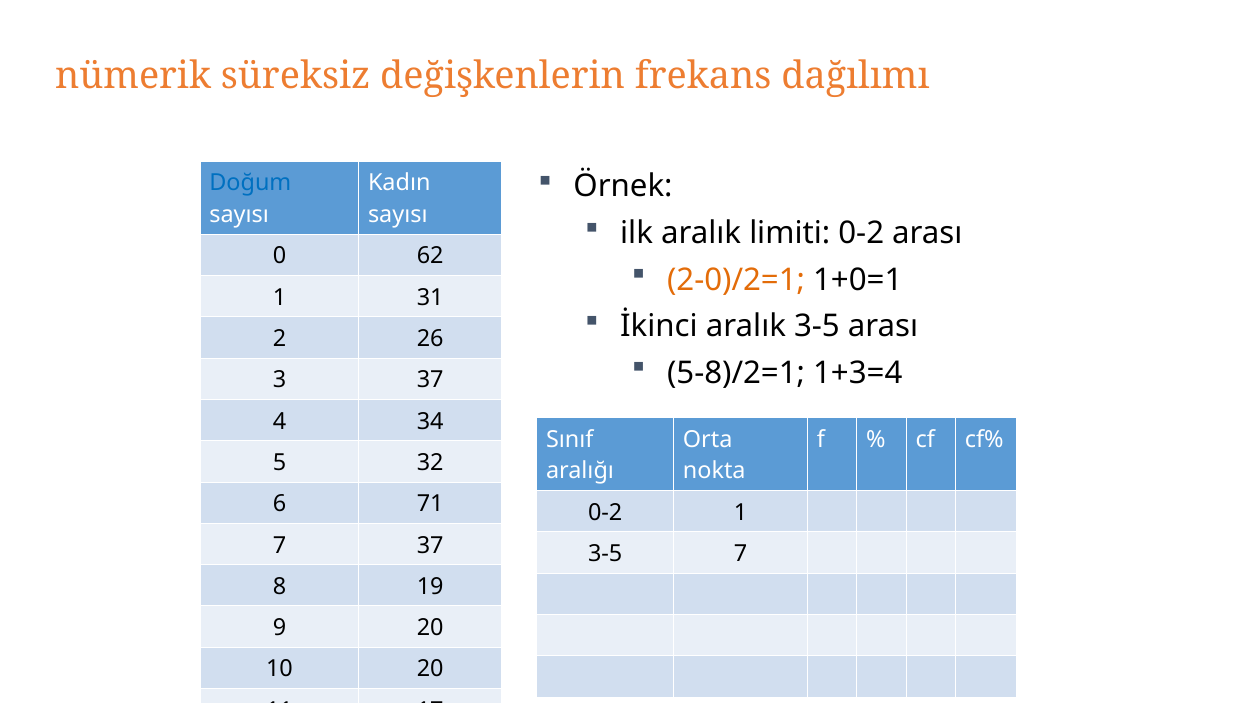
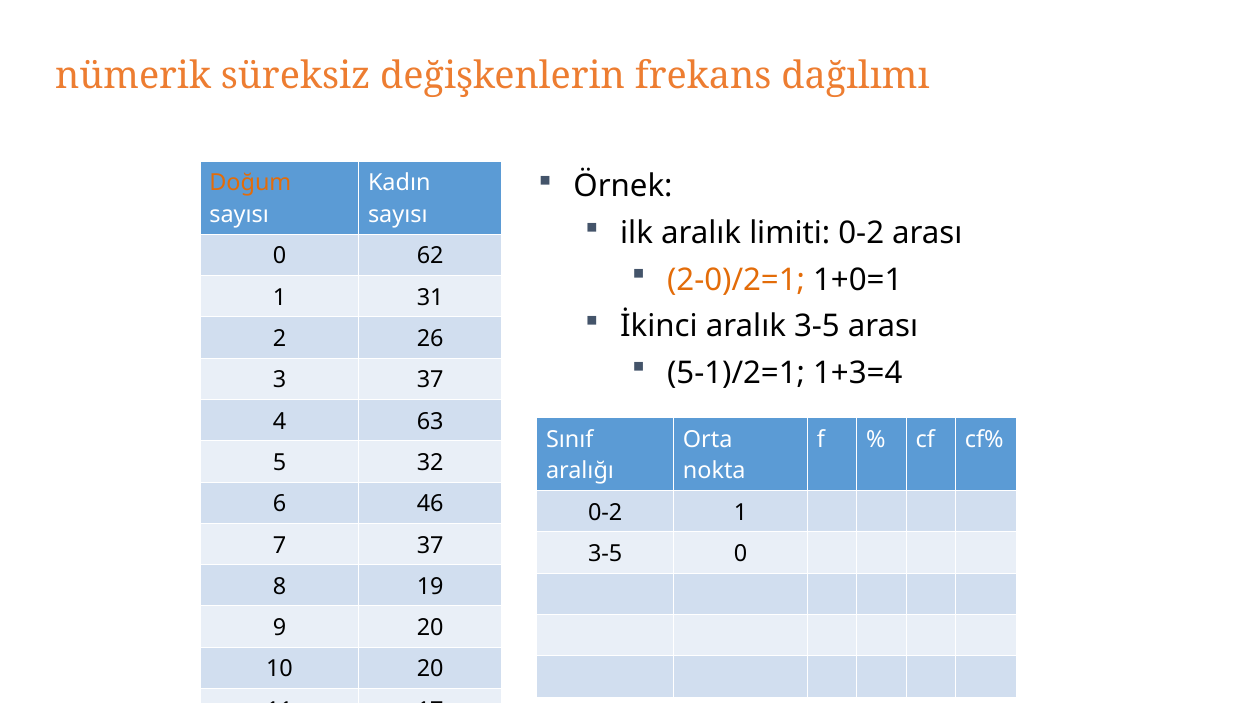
Doğum colour: blue -> orange
5-8)/2=1: 5-8)/2=1 -> 5-1)/2=1
34: 34 -> 63
71: 71 -> 46
3-5 7: 7 -> 0
